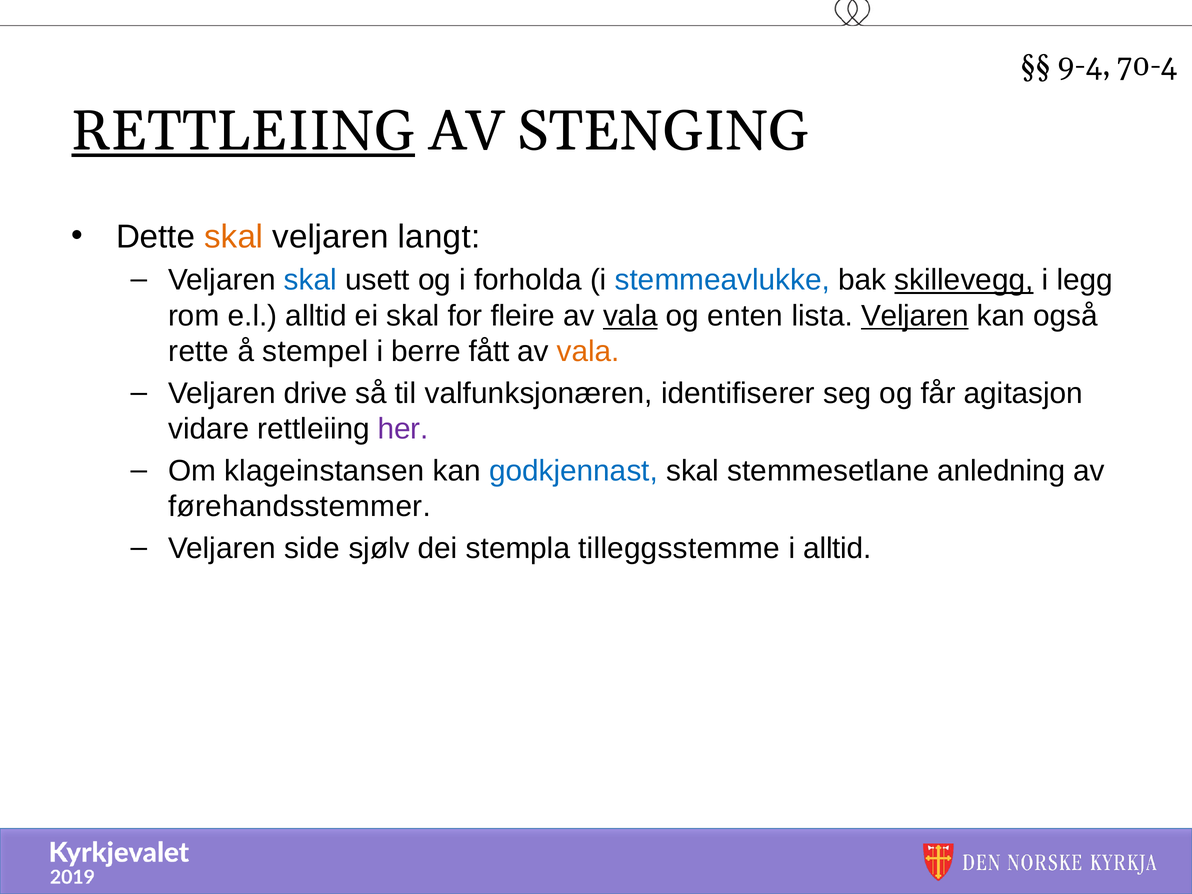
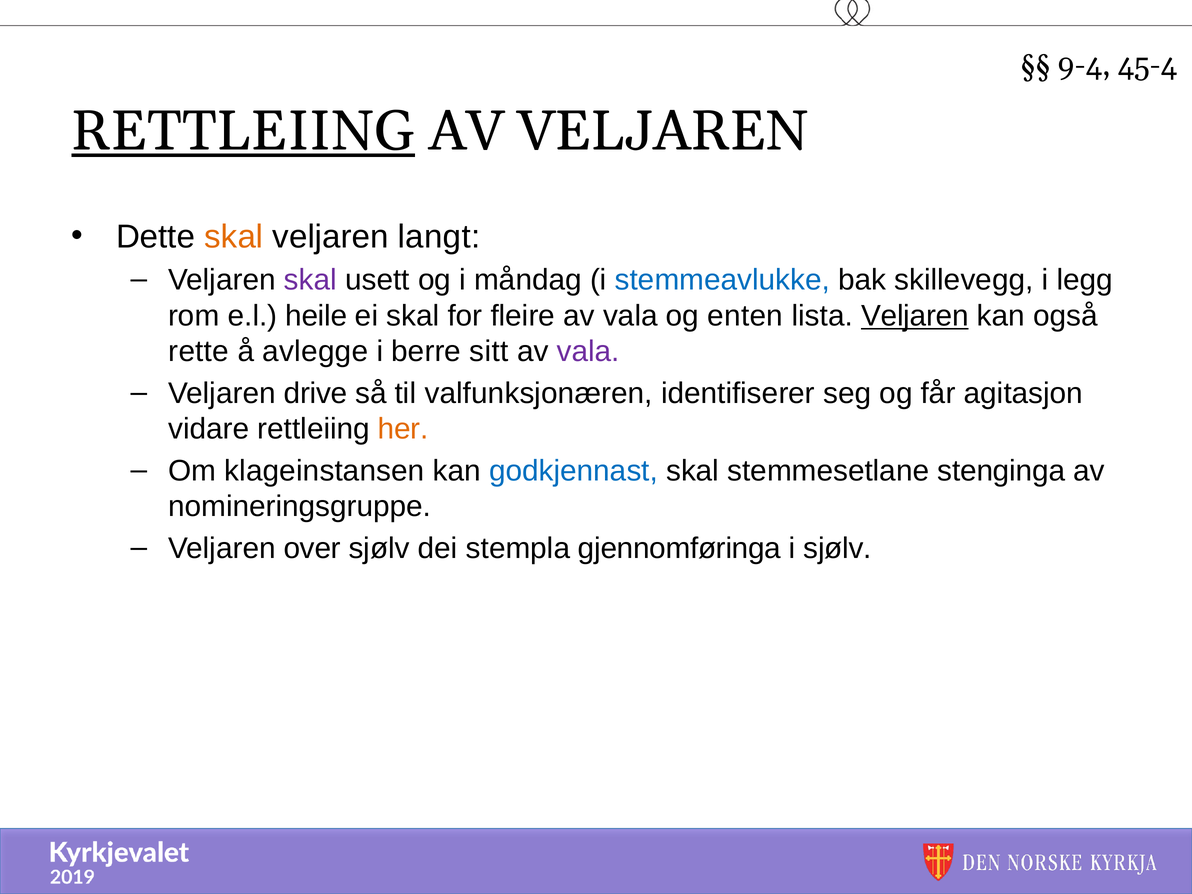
70-4: 70-4 -> 45-4
AV STENGING: STENGING -> VELJAREN
skal at (310, 280) colour: blue -> purple
forholda: forholda -> måndag
skillevegg underline: present -> none
e.l alltid: alltid -> heile
vala at (630, 316) underline: present -> none
stempel: stempel -> avlegge
fått: fått -> sitt
vala at (588, 352) colour: orange -> purple
her colour: purple -> orange
anledning: anledning -> stenginga
førehandsstemmer: førehandsstemmer -> nomineringsgruppe
side: side -> over
tilleggsstemme: tilleggsstemme -> gjennomføringa
i alltid: alltid -> sjølv
